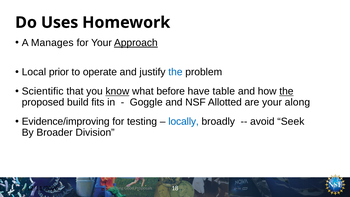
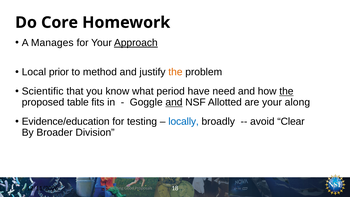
Uses: Uses -> Core
operate: operate -> method
the at (175, 72) colour: blue -> orange
know underline: present -> none
before: before -> period
table: table -> need
build: build -> table
and at (174, 102) underline: none -> present
Evidence/improving: Evidence/improving -> Evidence/education
Seek: Seek -> Clear
